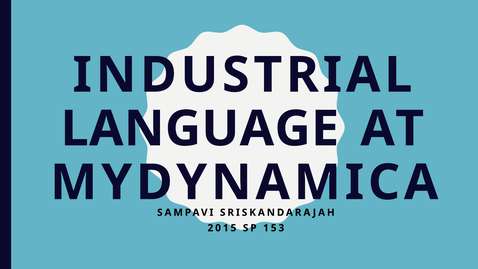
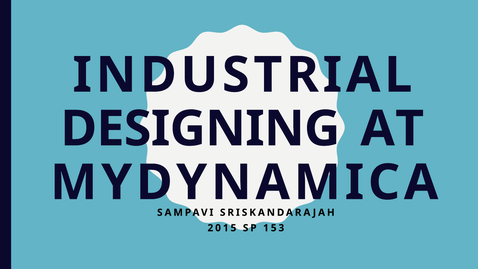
LANGUAGE: LANGUAGE -> DESIGNING
